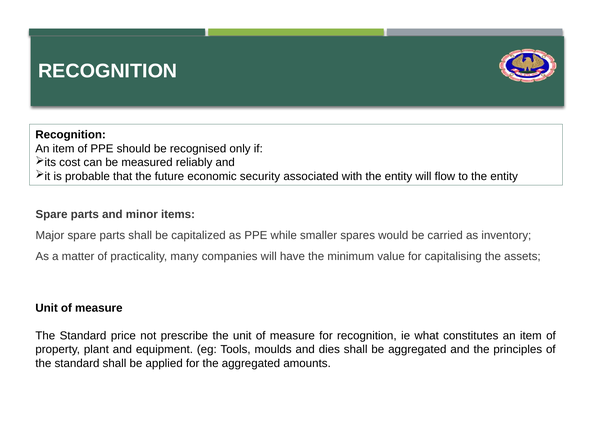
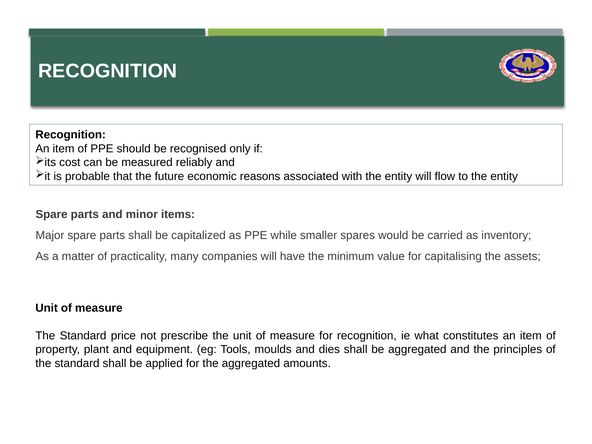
security: security -> reasons
